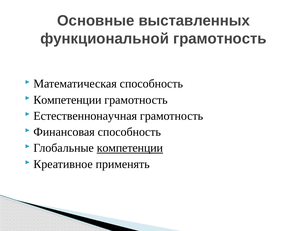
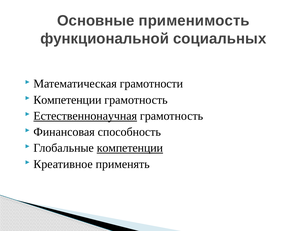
выставленных: выставленных -> применимость
функциональной грамотность: грамотность -> социальных
Математическая способность: способность -> грамотности
Естественнонаучная underline: none -> present
